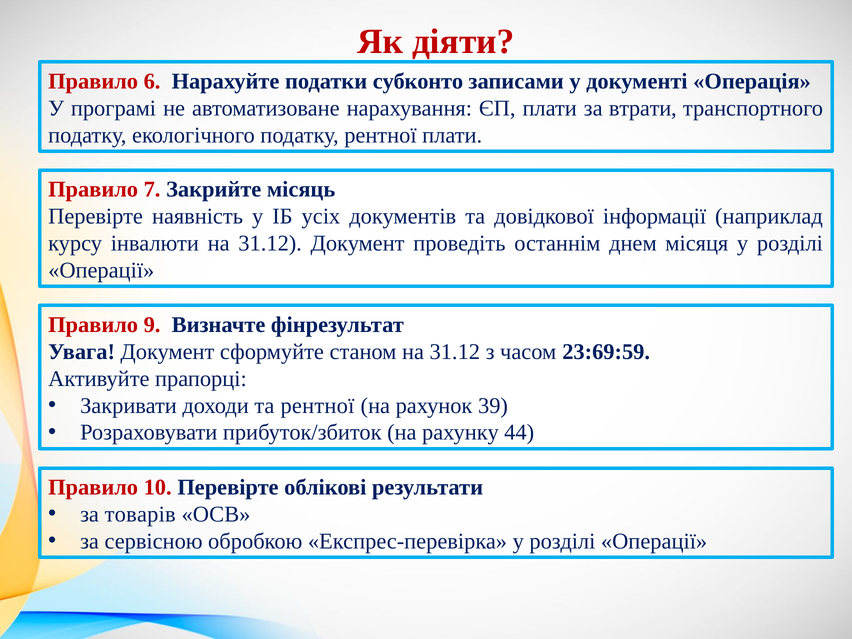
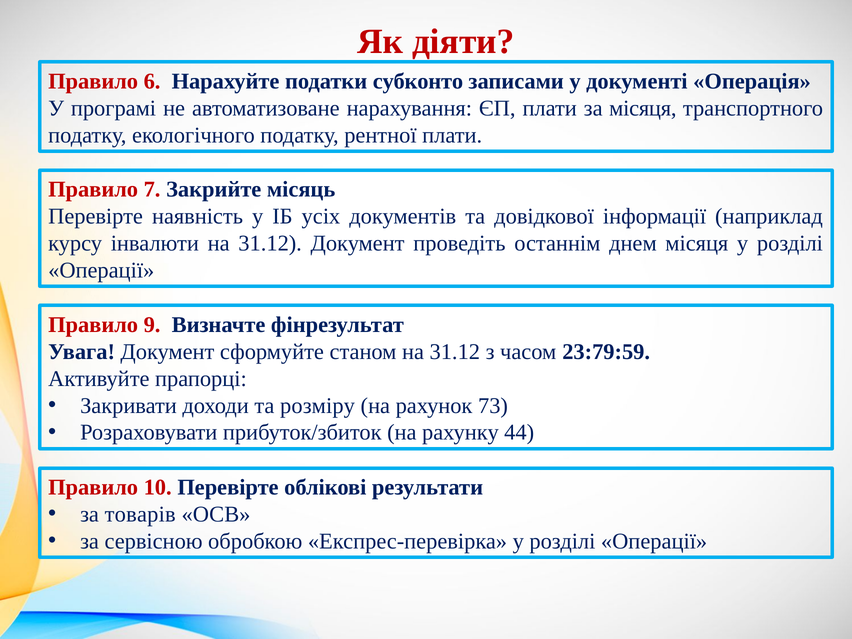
за втрати: втрати -> місяця
23:69:59: 23:69:59 -> 23:79:59
та рентної: рентної -> розміру
39: 39 -> 73
